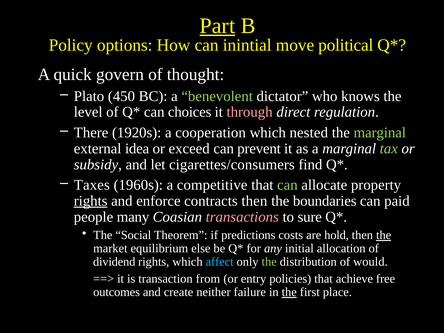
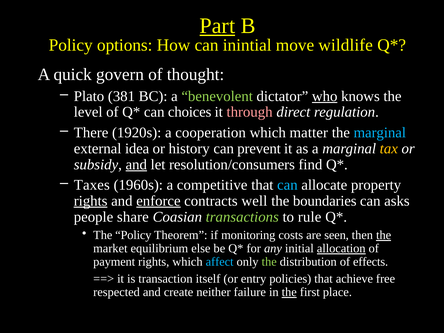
political: political -> wildlife
450: 450 -> 381
who underline: none -> present
nested: nested -> matter
marginal at (380, 133) colour: light green -> light blue
exceed: exceed -> history
tax colour: light green -> yellow
and at (136, 164) underline: none -> present
cigarettes/consumers: cigarettes/consumers -> resolution/consumers
can at (287, 185) colour: light green -> light blue
enforce underline: none -> present
contracts then: then -> well
paid: paid -> asks
many: many -> share
transactions colour: pink -> light green
sure: sure -> rule
The Social: Social -> Policy
predictions: predictions -> monitoring
hold: hold -> seen
allocation underline: none -> present
dividend: dividend -> payment
would: would -> effects
from: from -> itself
outcomes: outcomes -> respected
